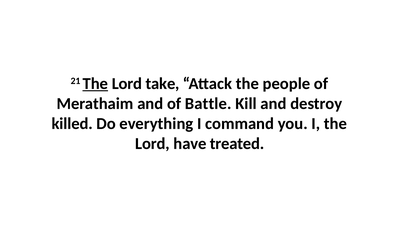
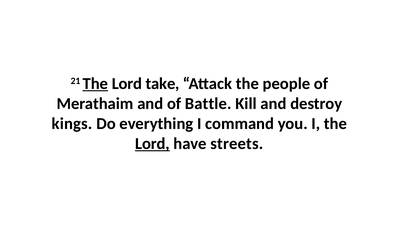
killed: killed -> kings
Lord at (152, 143) underline: none -> present
treated: treated -> streets
